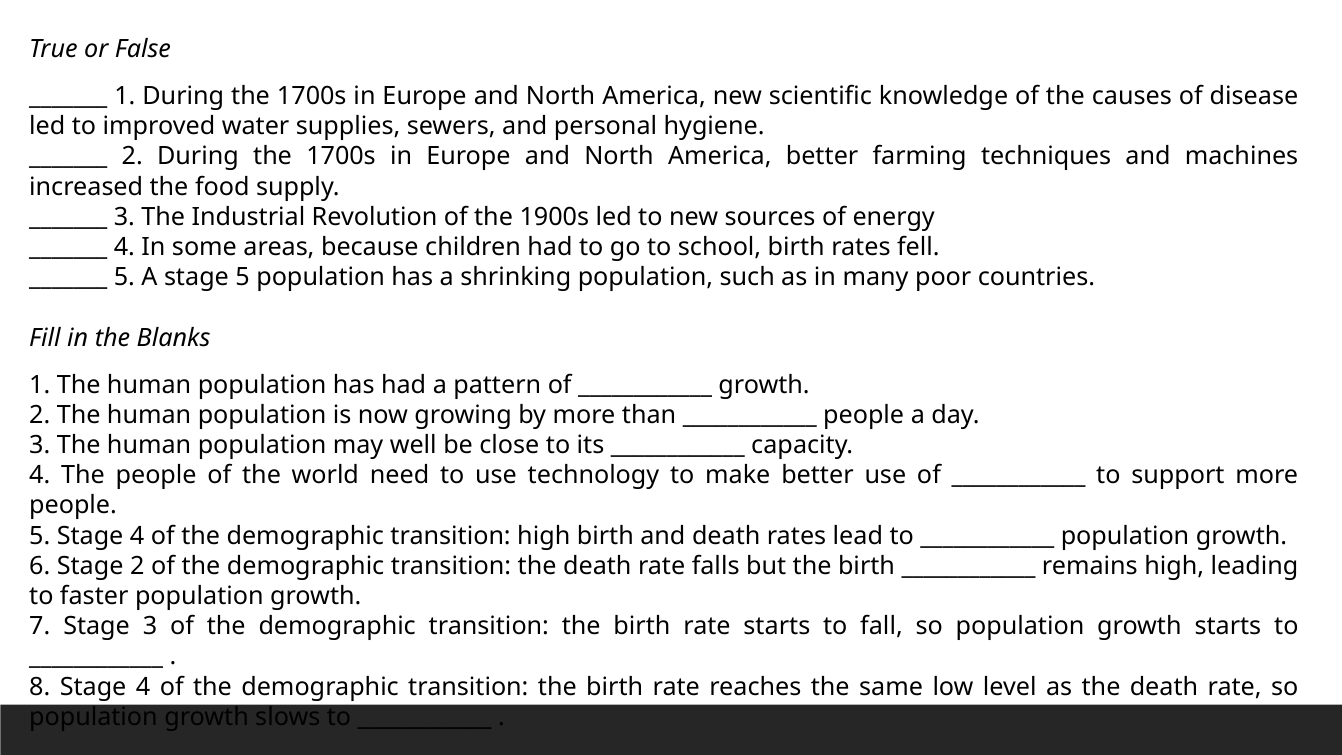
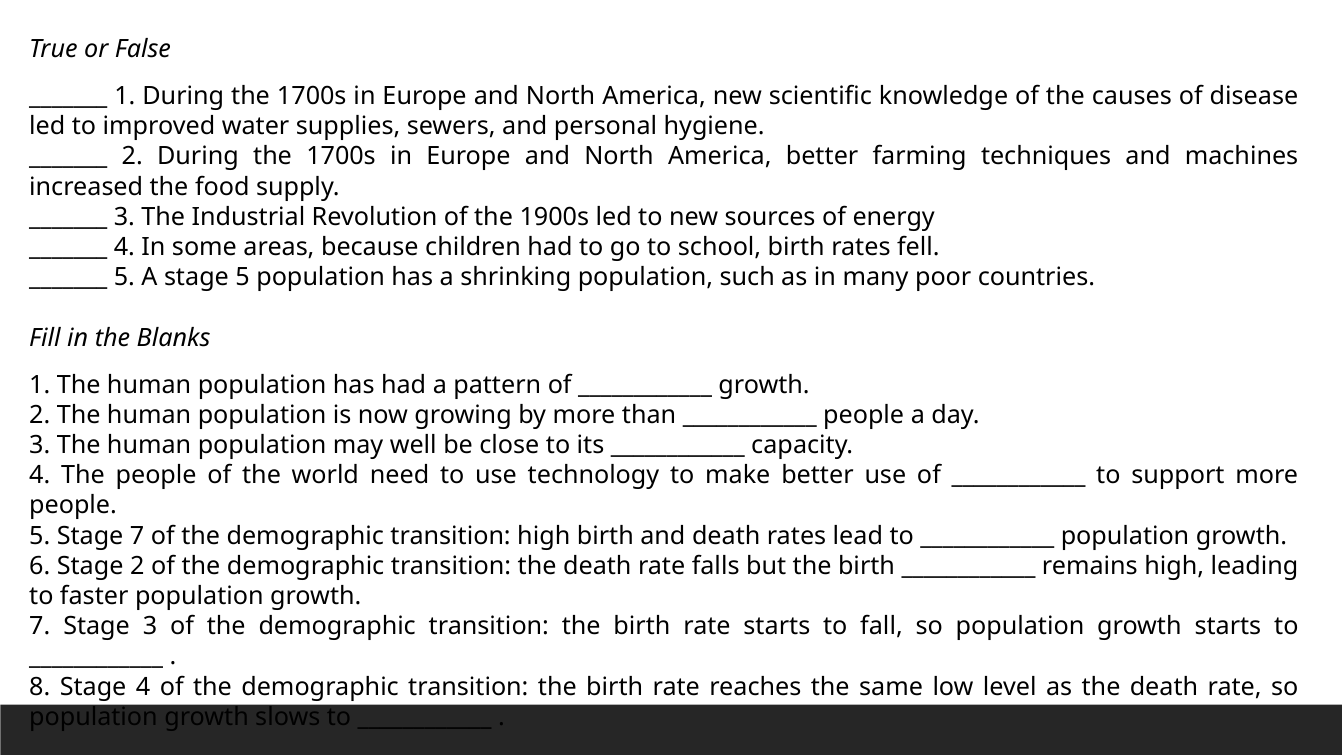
5 Stage 4: 4 -> 7
